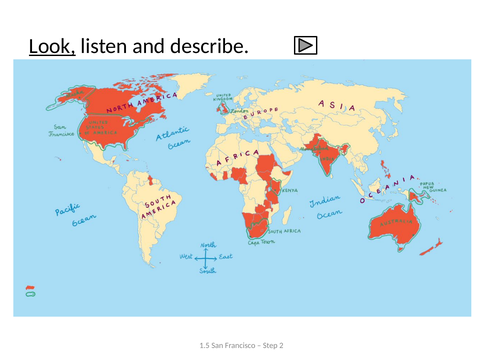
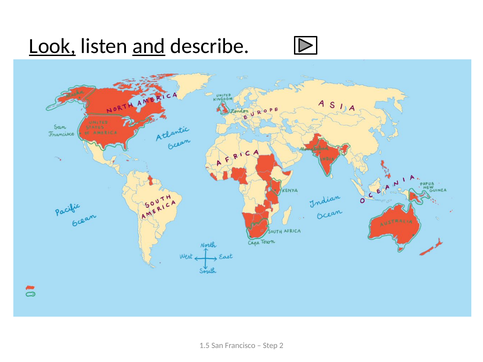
and underline: none -> present
